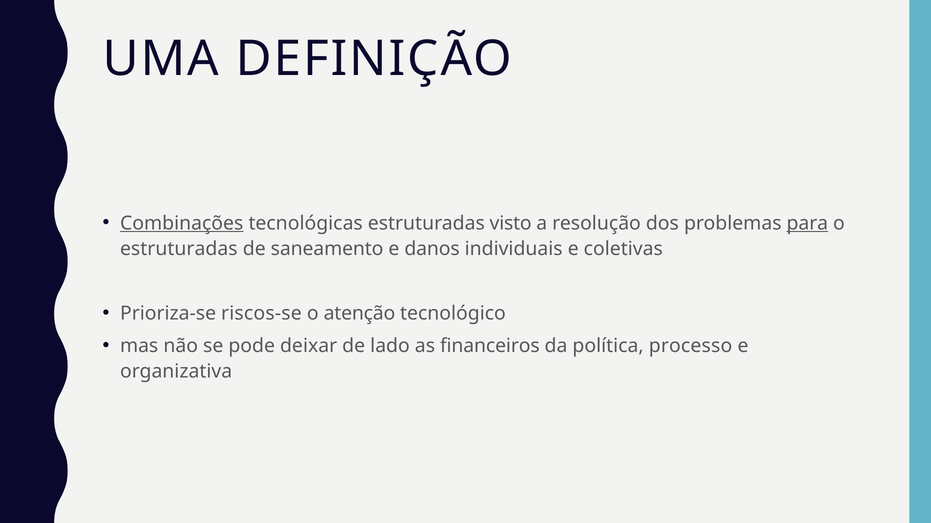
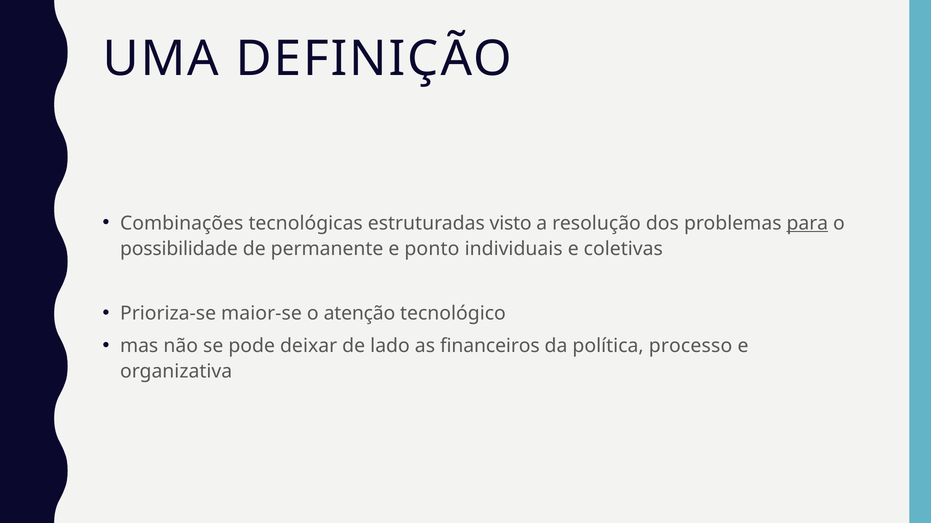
Combinações underline: present -> none
estruturadas at (179, 249): estruturadas -> possibilidade
saneamento: saneamento -> permanente
danos: danos -> ponto
riscos-se: riscos-se -> maior-se
